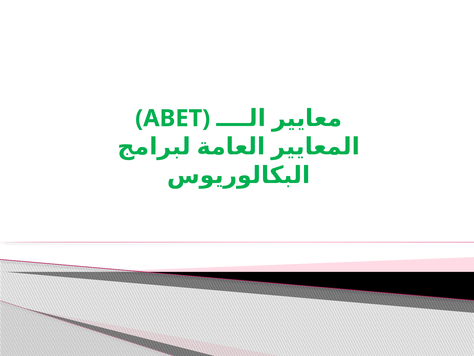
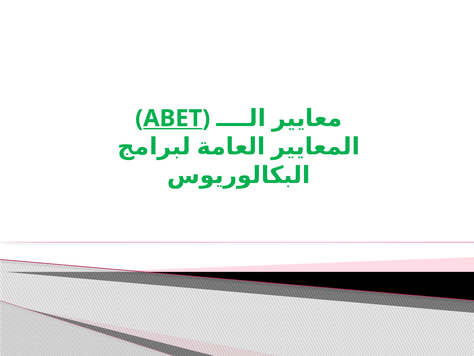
ABET underline: none -> present
